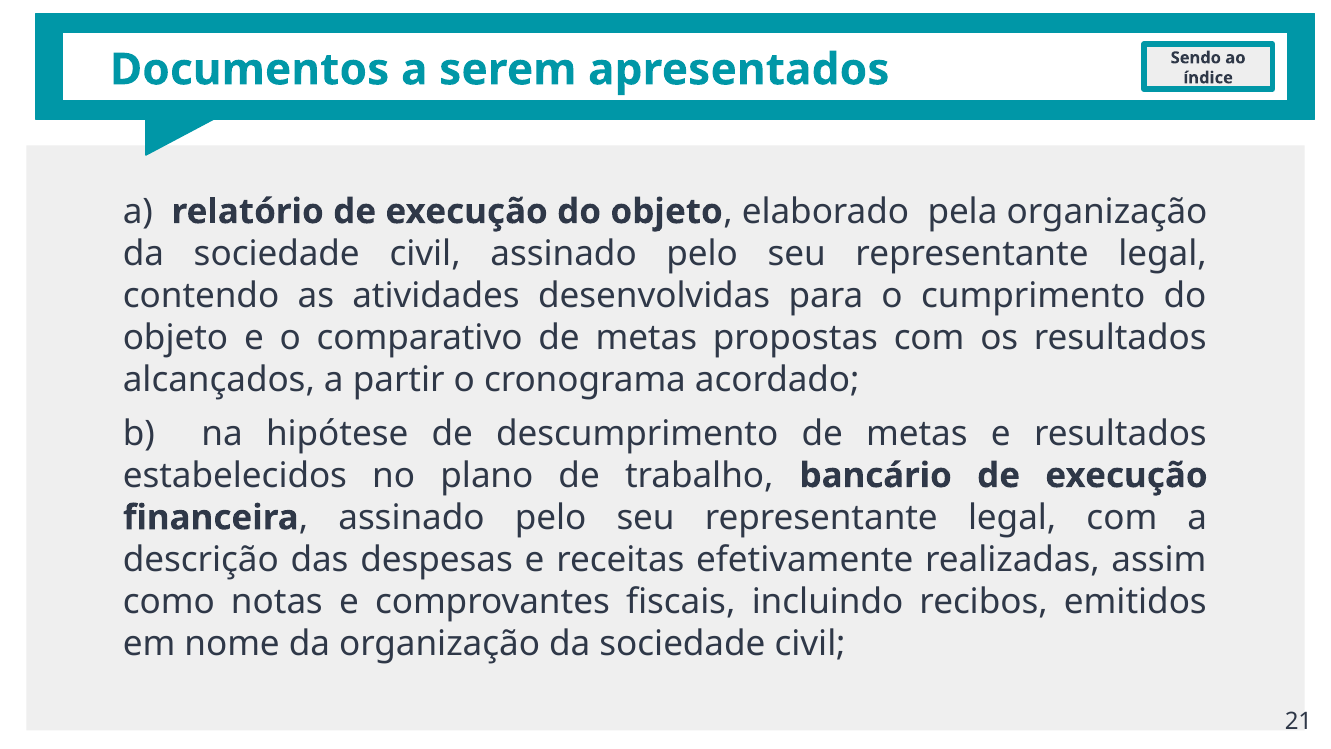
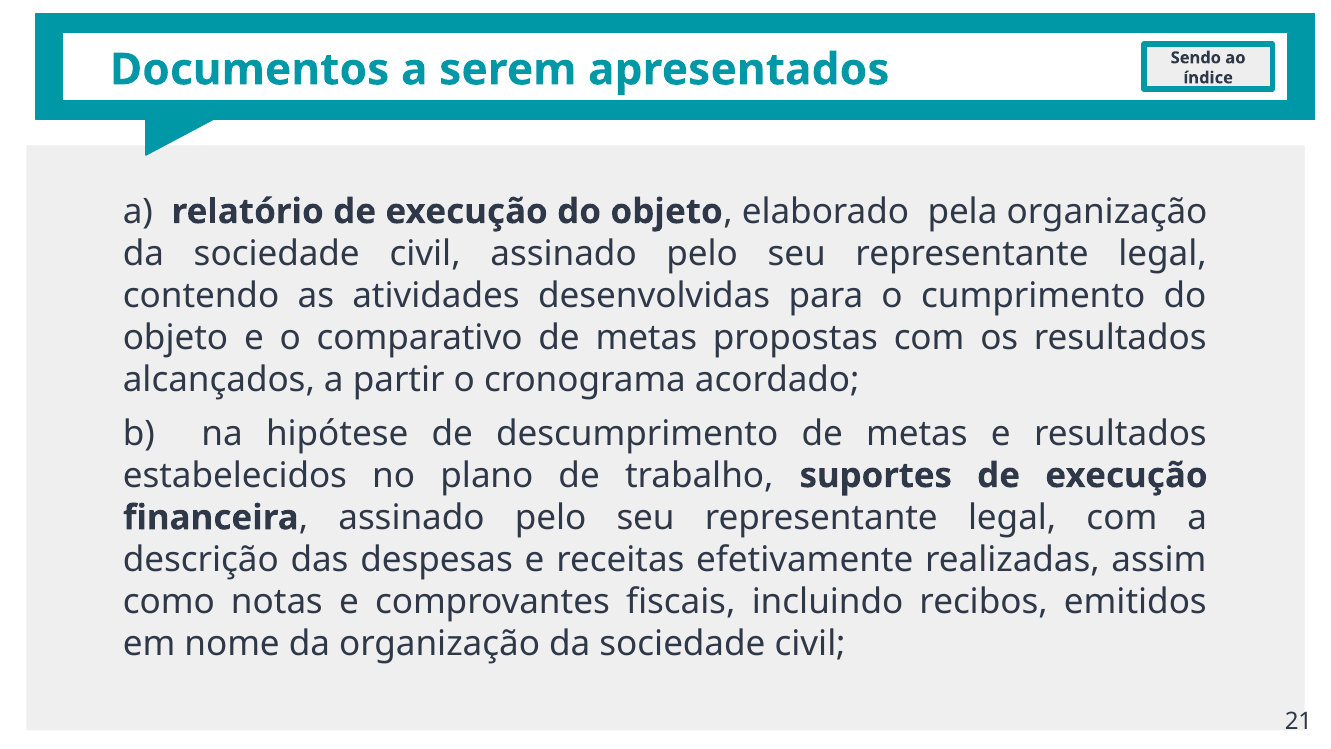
bancário: bancário -> suportes
